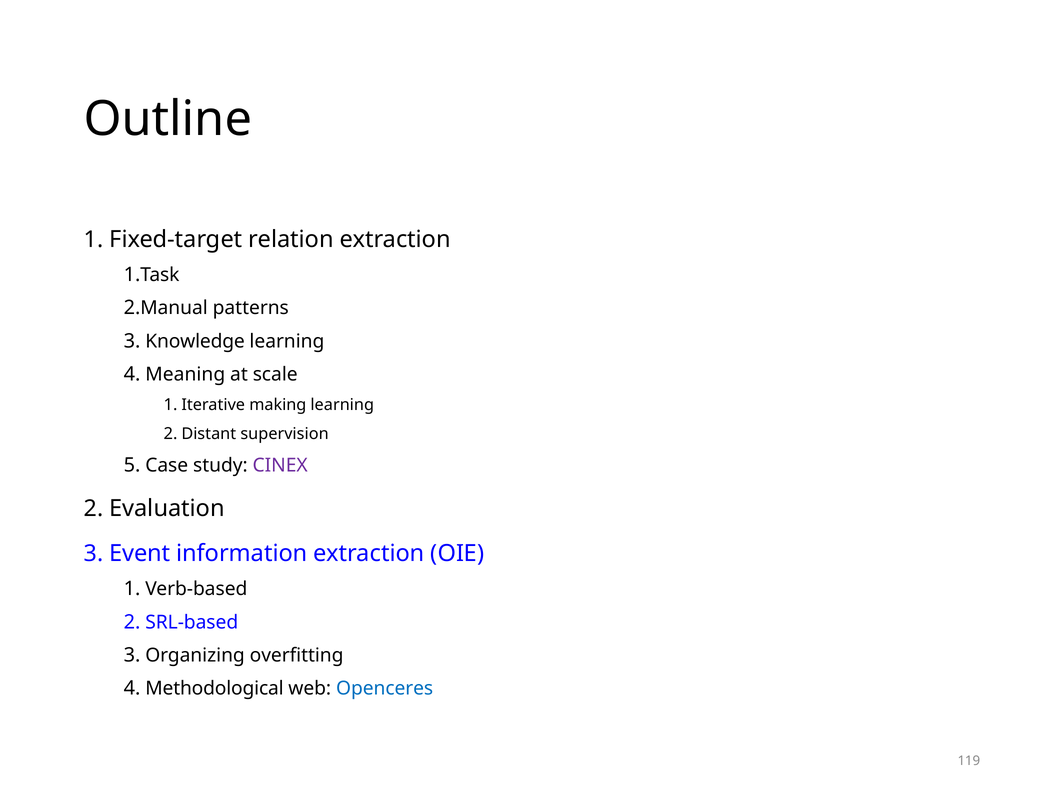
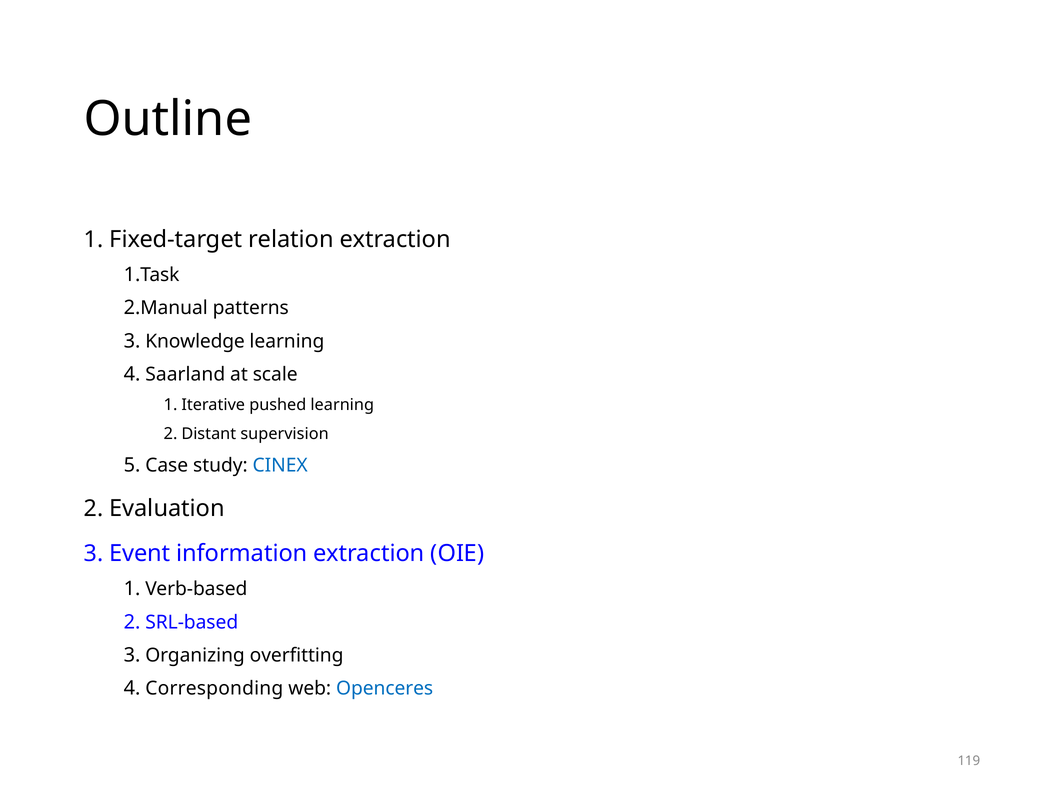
Meaning: Meaning -> Saarland
making: making -> pushed
CINEX colour: purple -> blue
Methodological: Methodological -> Corresponding
